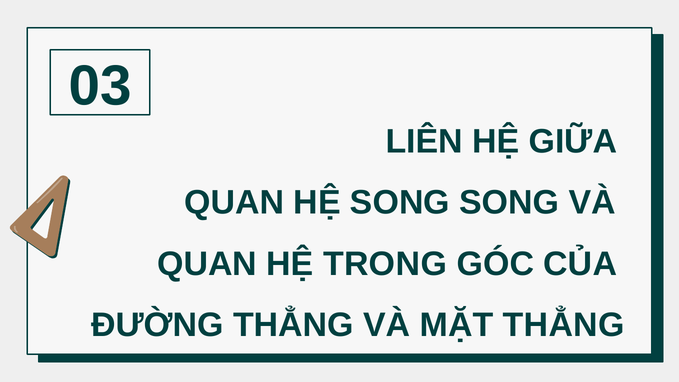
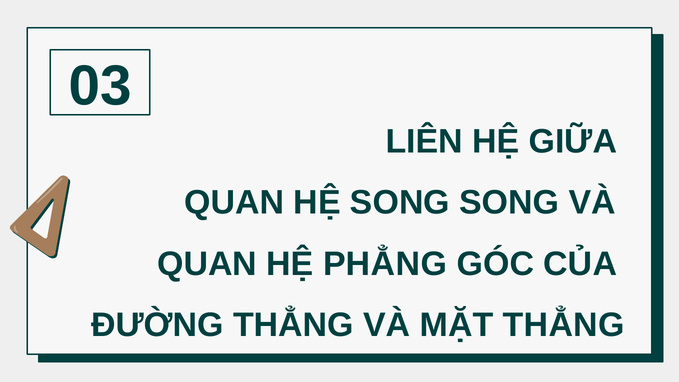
TRONG: TRONG -> PHẲNG
